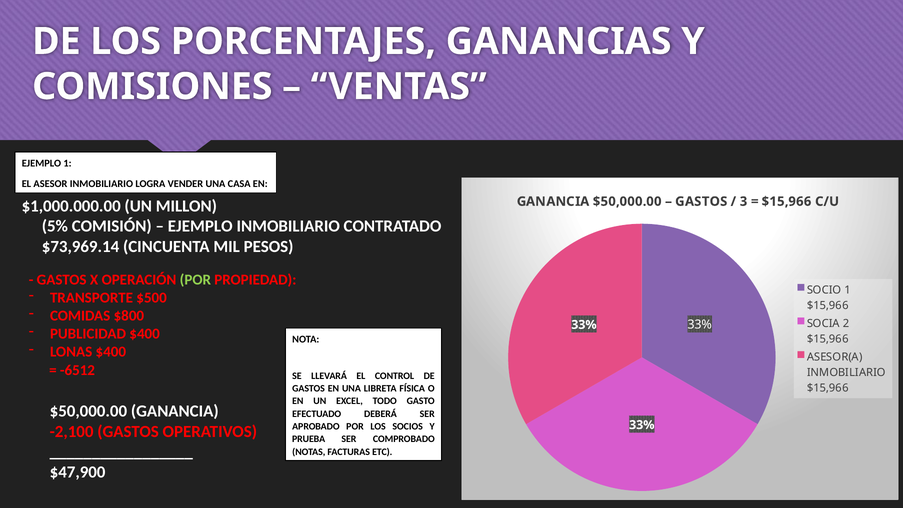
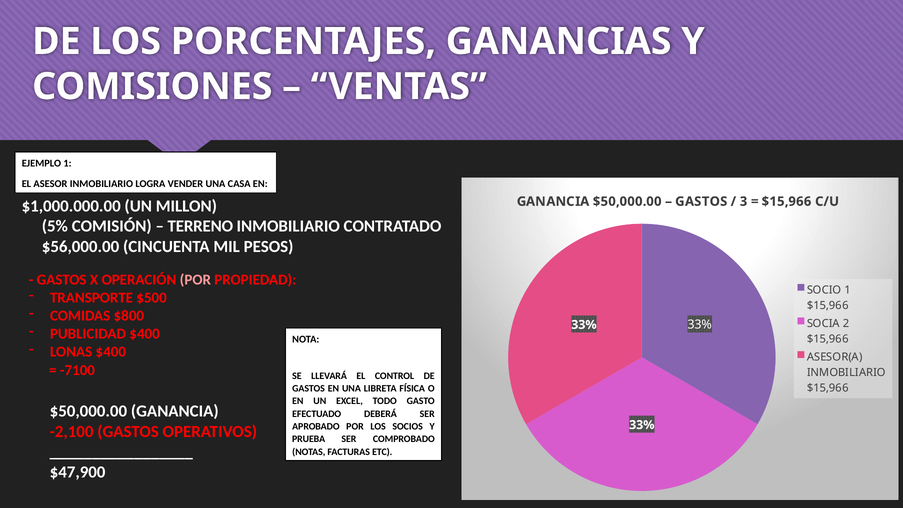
EJEMPLO at (200, 226): EJEMPLO -> TERRENO
$73,969.14: $73,969.14 -> $56,000.00
POR at (195, 280) colour: light green -> pink
-6512: -6512 -> -7100
